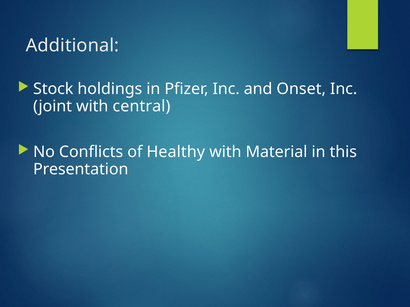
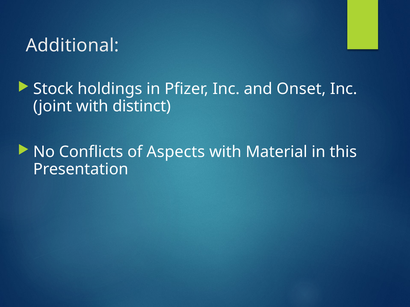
central: central -> distinct
Healthy: Healthy -> Aspects
